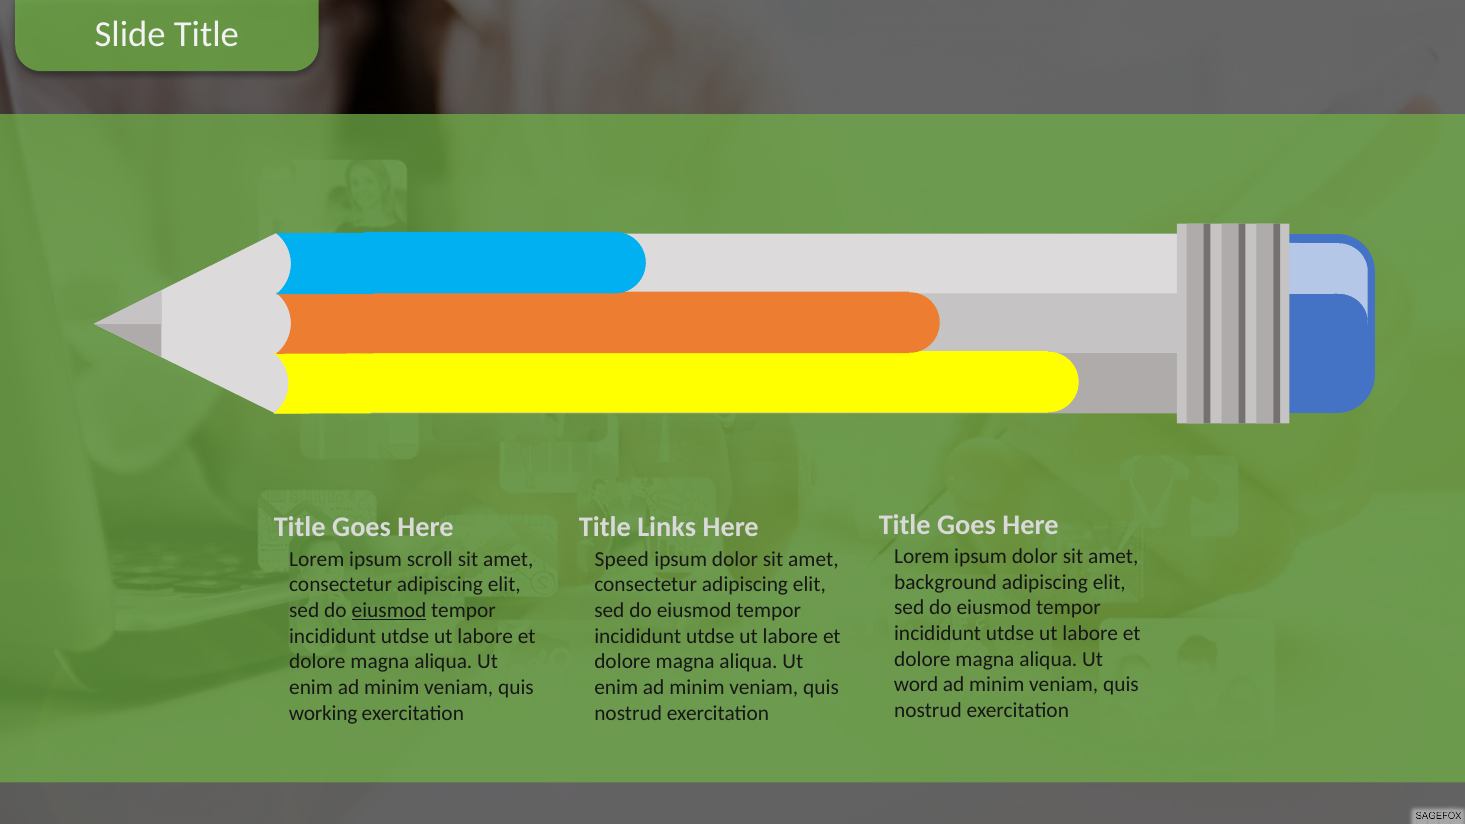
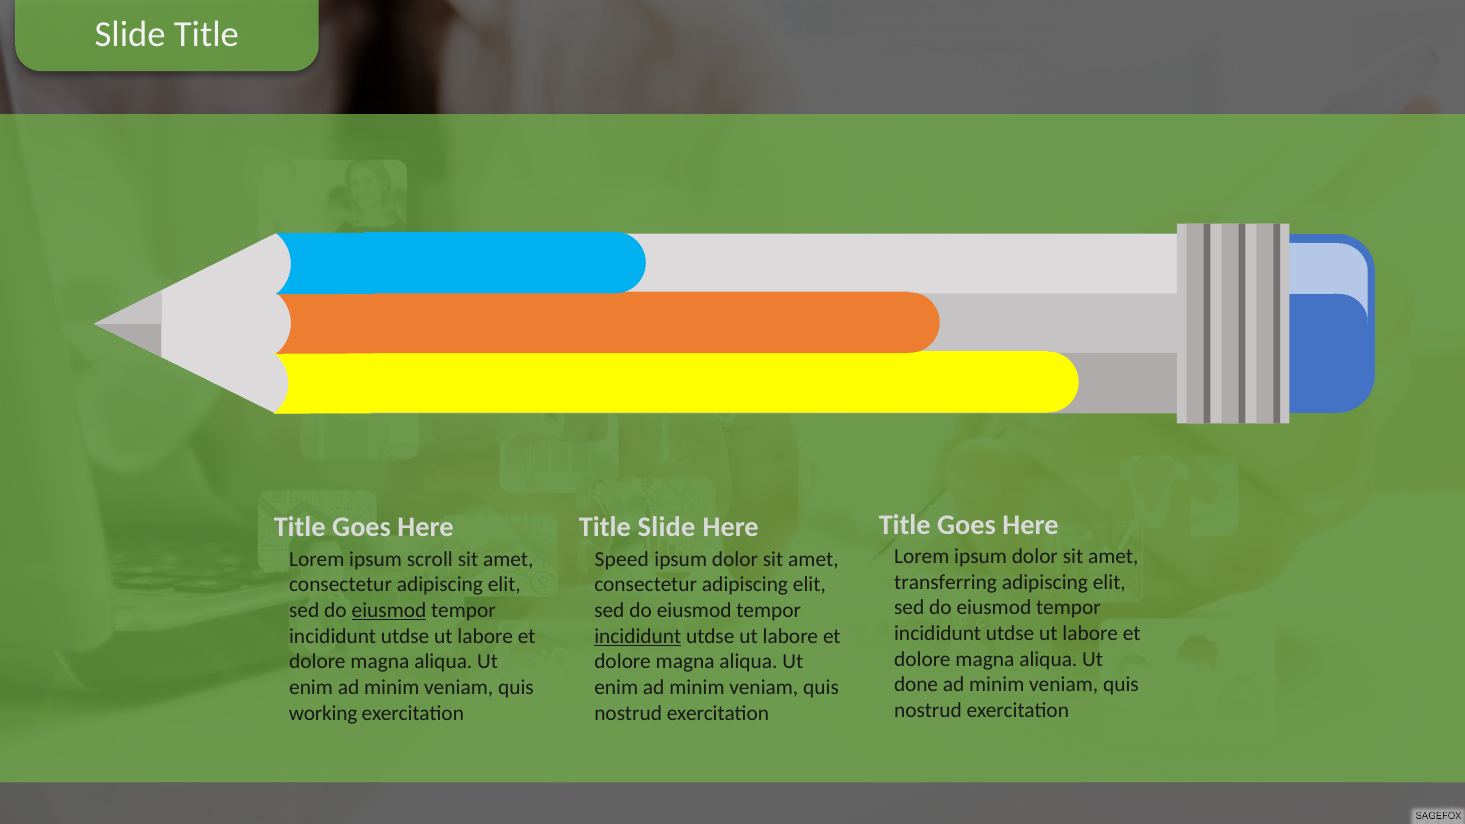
Title Links: Links -> Slide
background: background -> transferring
incididunt at (638, 636) underline: none -> present
word: word -> done
